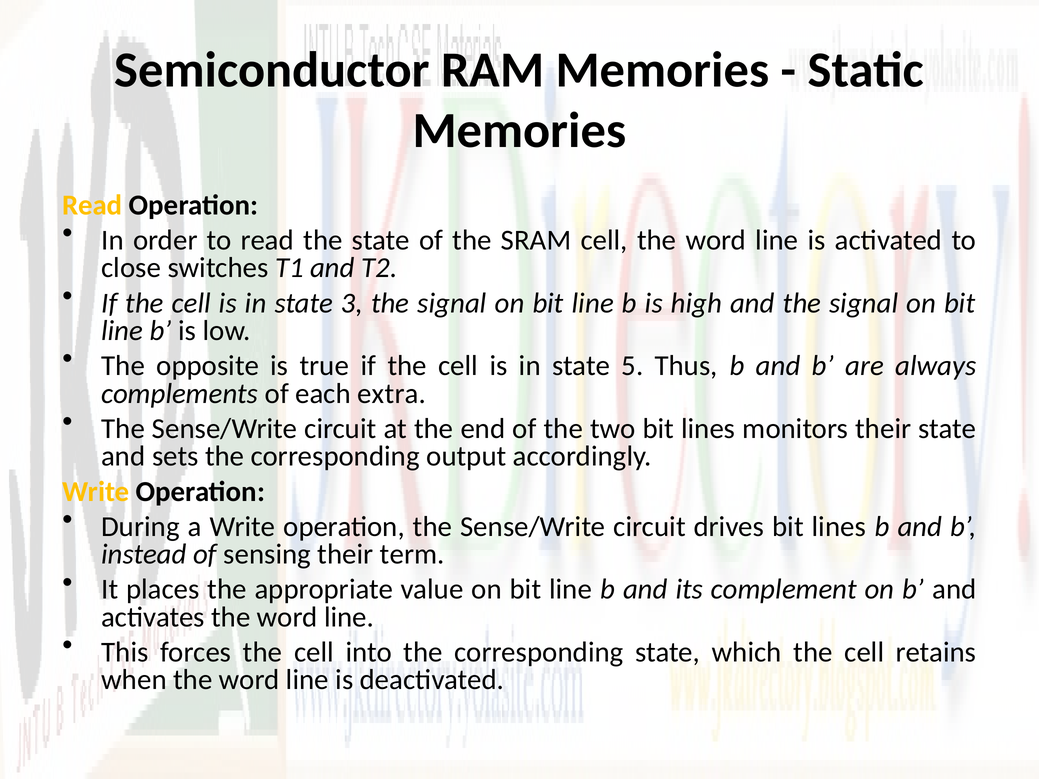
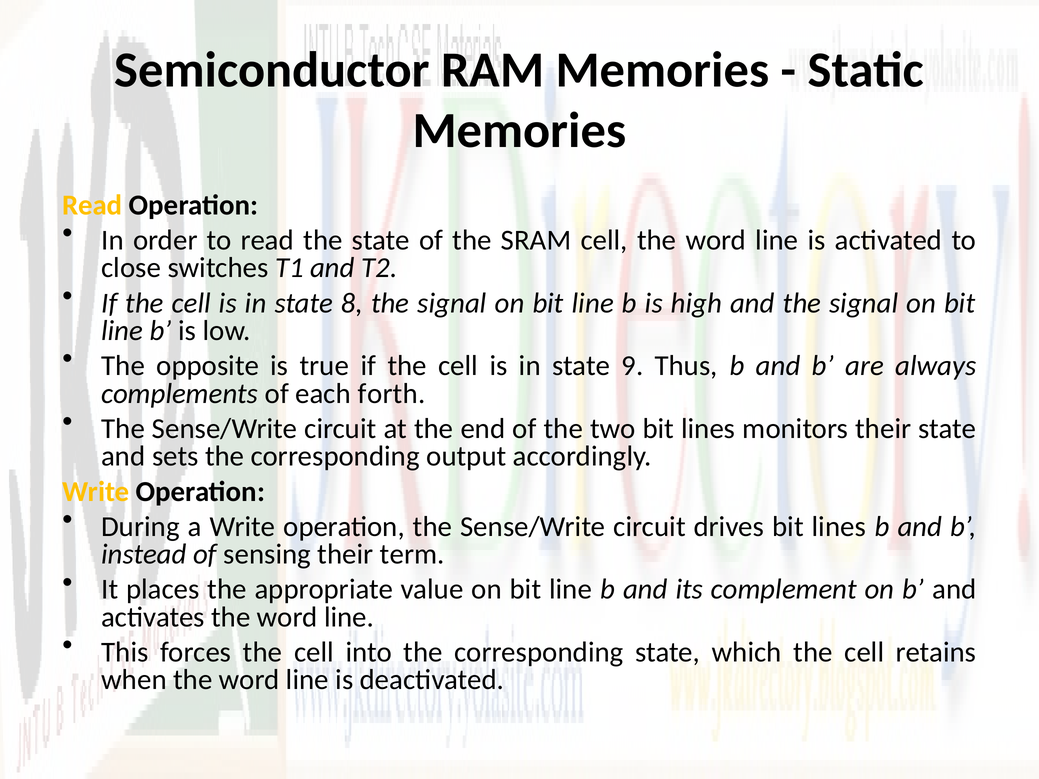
3: 3 -> 8
5: 5 -> 9
extra: extra -> forth
